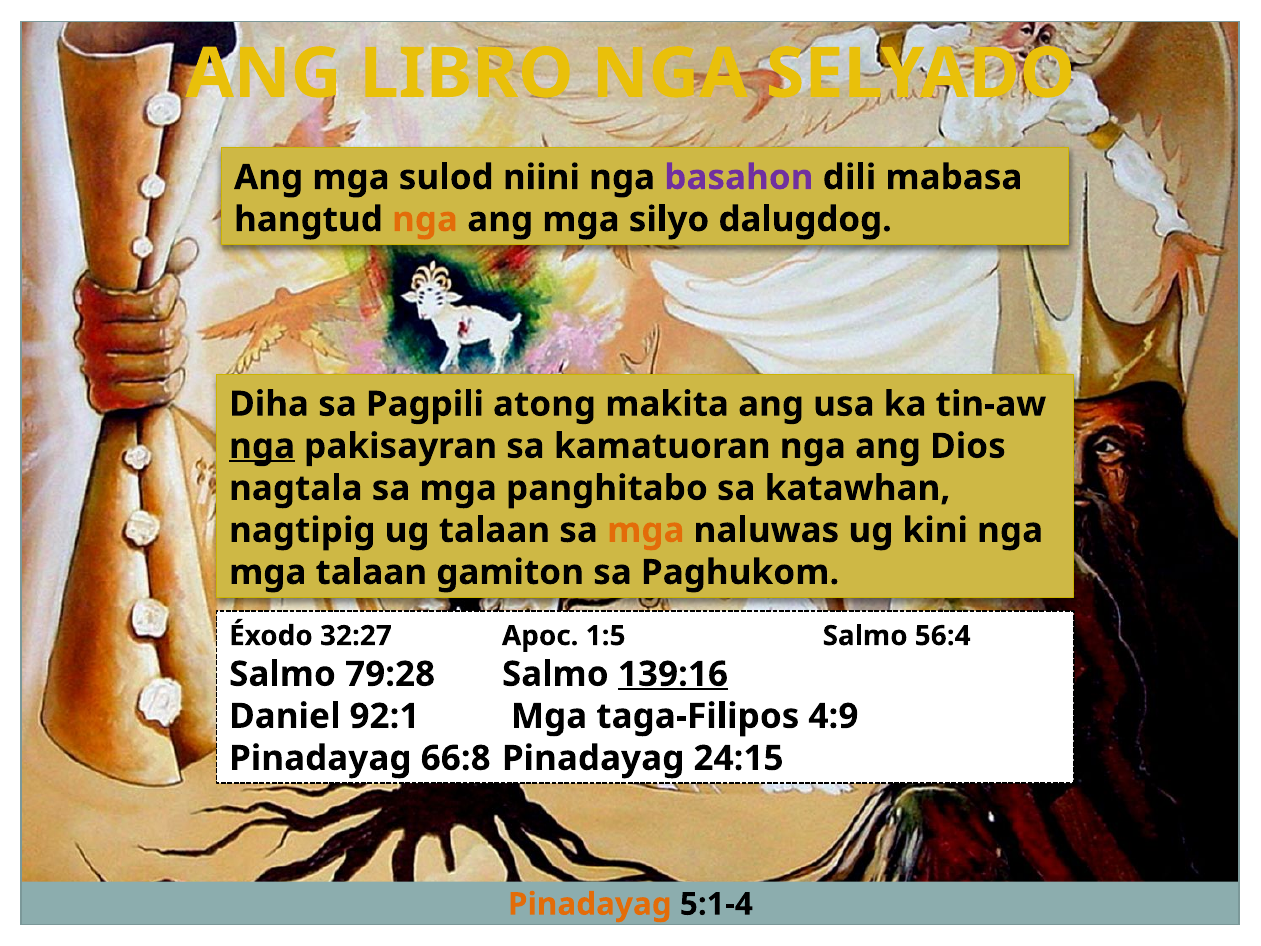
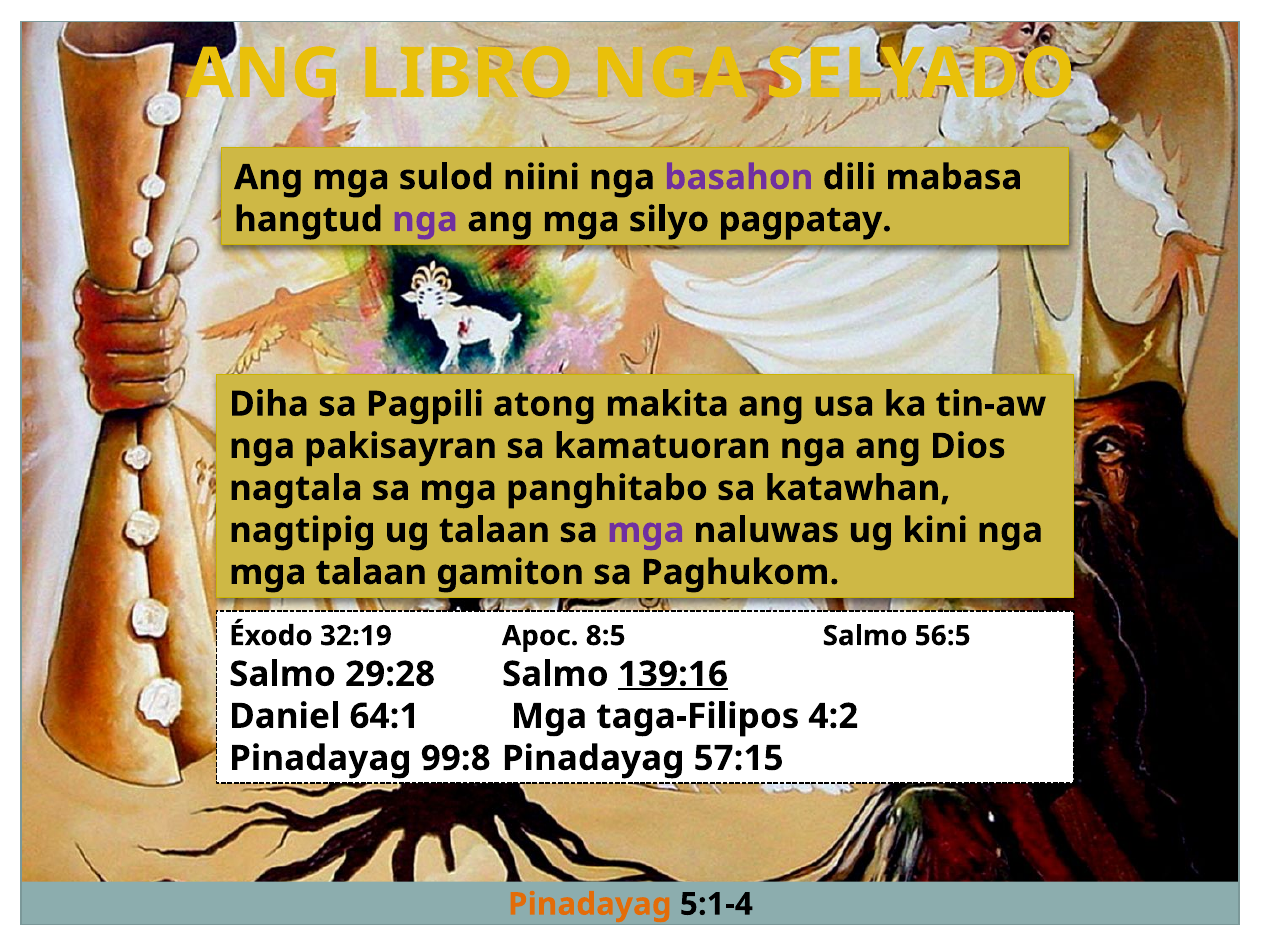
nga at (425, 219) colour: orange -> purple
dalugdog: dalugdog -> pagpatay
nga at (262, 446) underline: present -> none
mga at (646, 530) colour: orange -> purple
32:27: 32:27 -> 32:19
1:5: 1:5 -> 8:5
56:4: 56:4 -> 56:5
79:28: 79:28 -> 29:28
92:1: 92:1 -> 64:1
4:9: 4:9 -> 4:2
66:8: 66:8 -> 99:8
24:15: 24:15 -> 57:15
